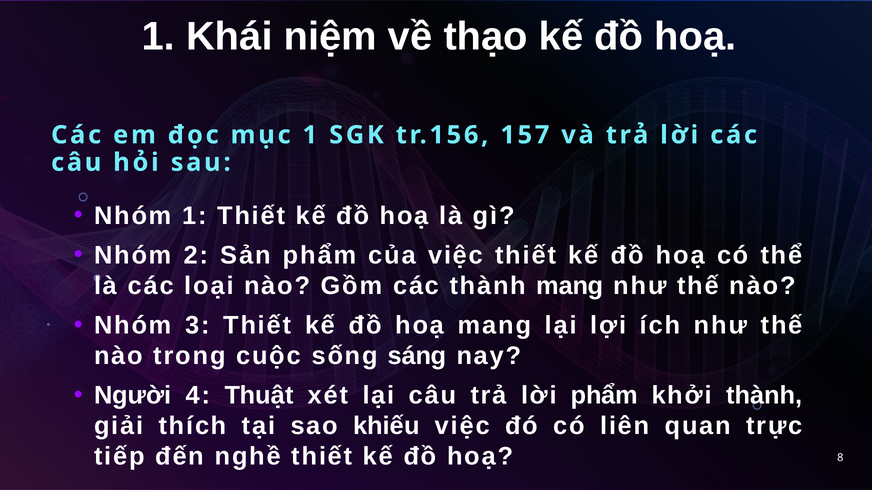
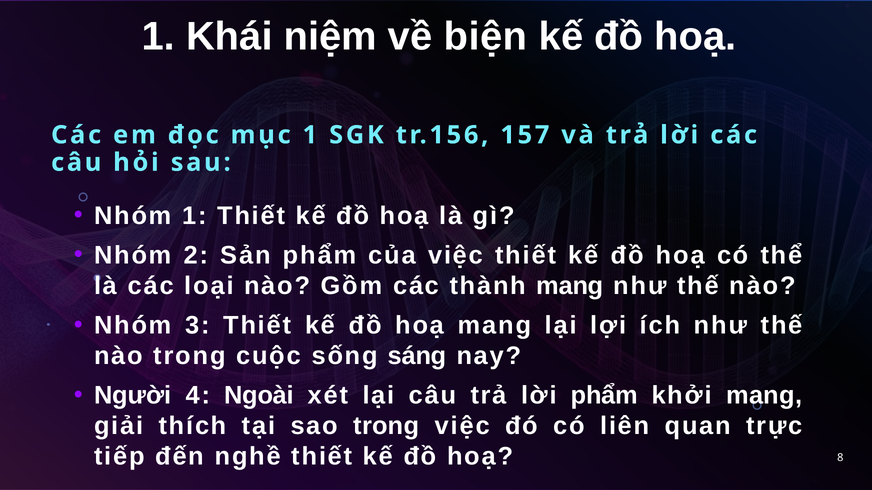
thạo: thạo -> biện
Thuật: Thuật -> Ngoài
khởi thành: thành -> mang
sao khiếu: khiếu -> trong
